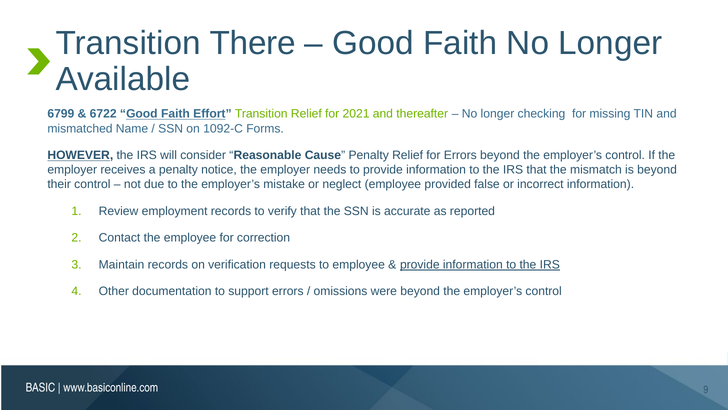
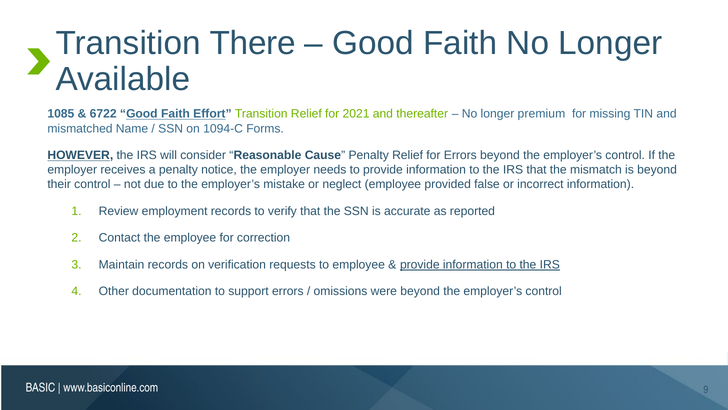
6799: 6799 -> 1085
checking: checking -> premium
1092-C: 1092-C -> 1094-C
